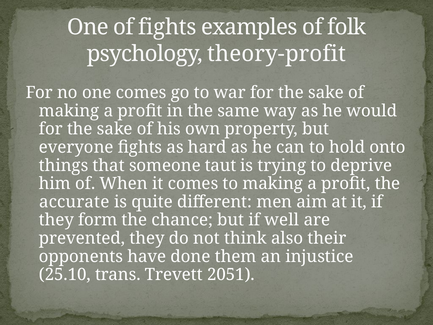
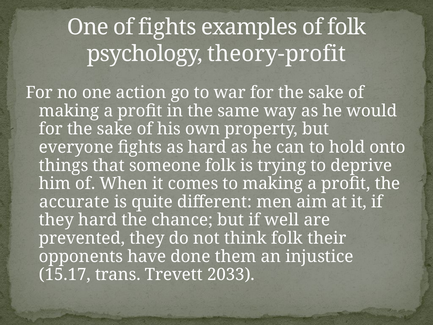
one comes: comes -> action
someone taut: taut -> folk
they form: form -> hard
think also: also -> folk
25.10: 25.10 -> 15.17
2051: 2051 -> 2033
